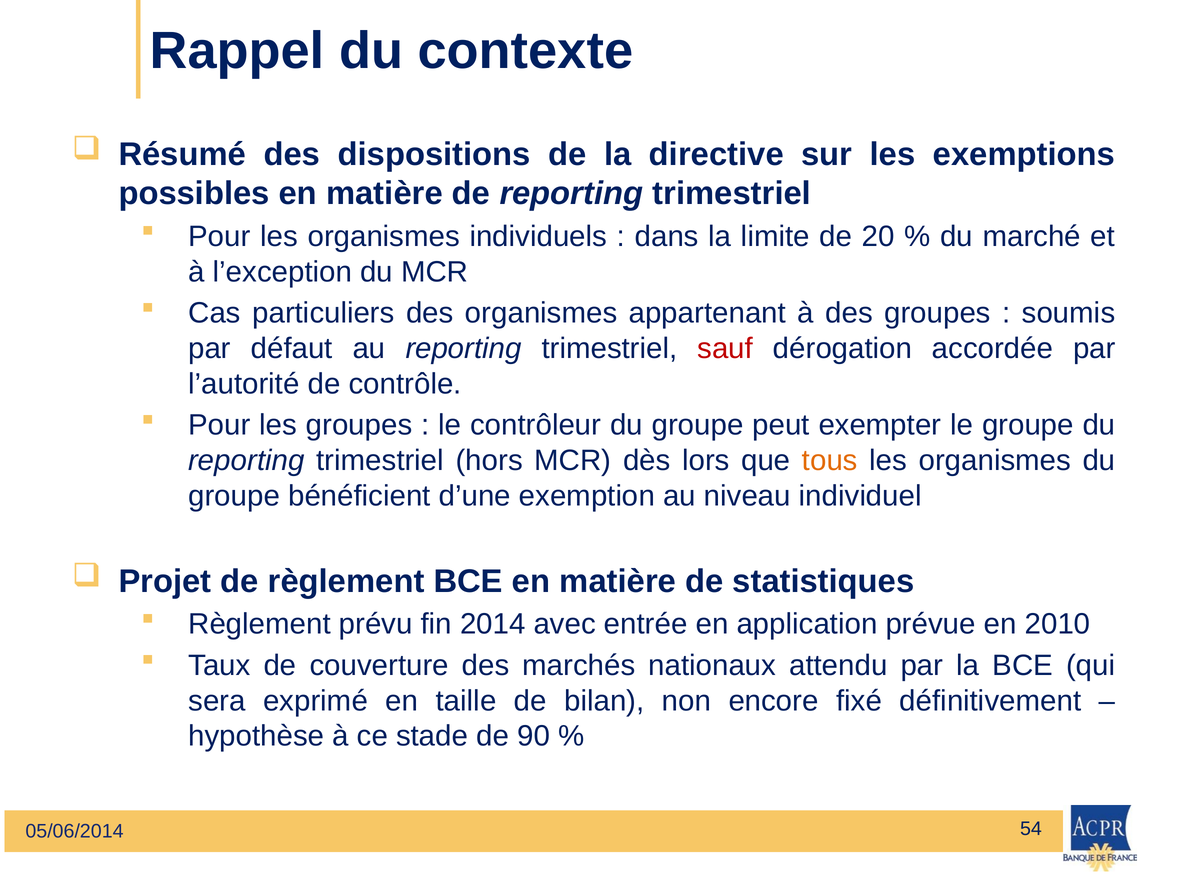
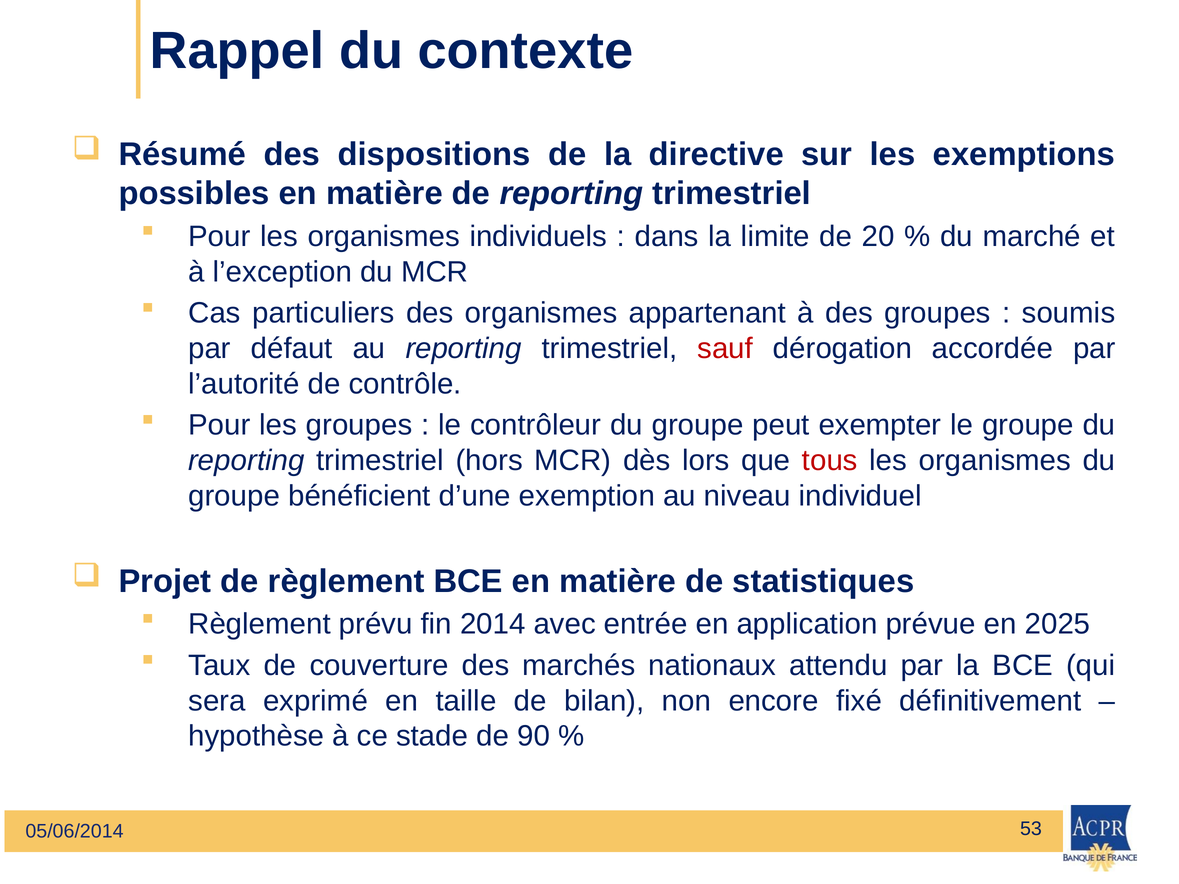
tous colour: orange -> red
2010: 2010 -> 2025
54: 54 -> 53
